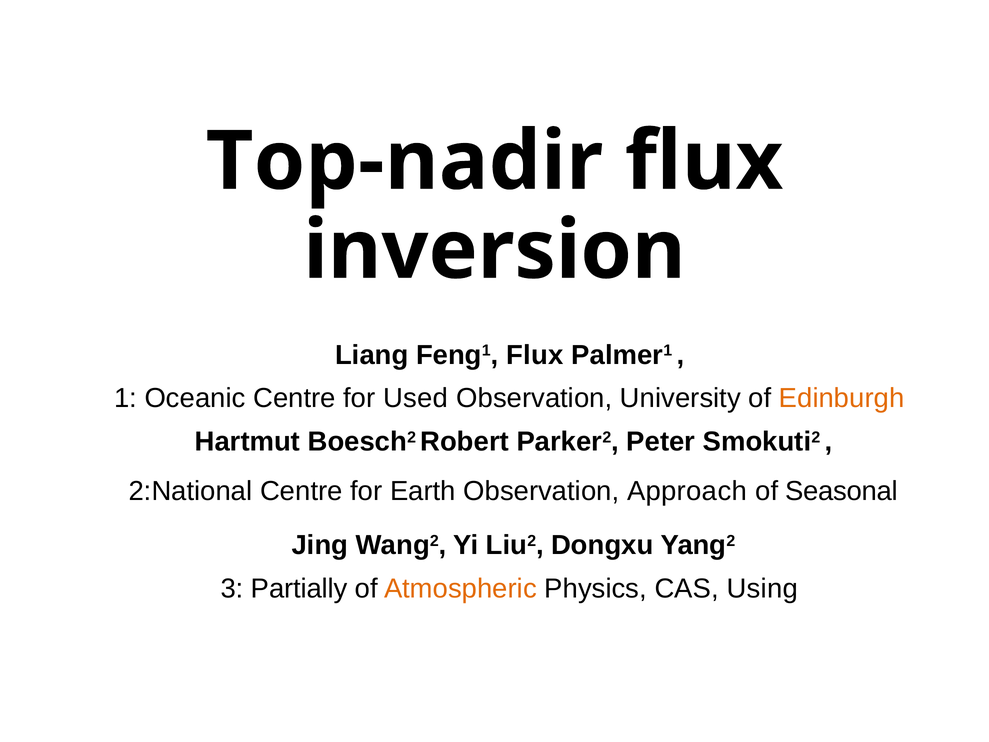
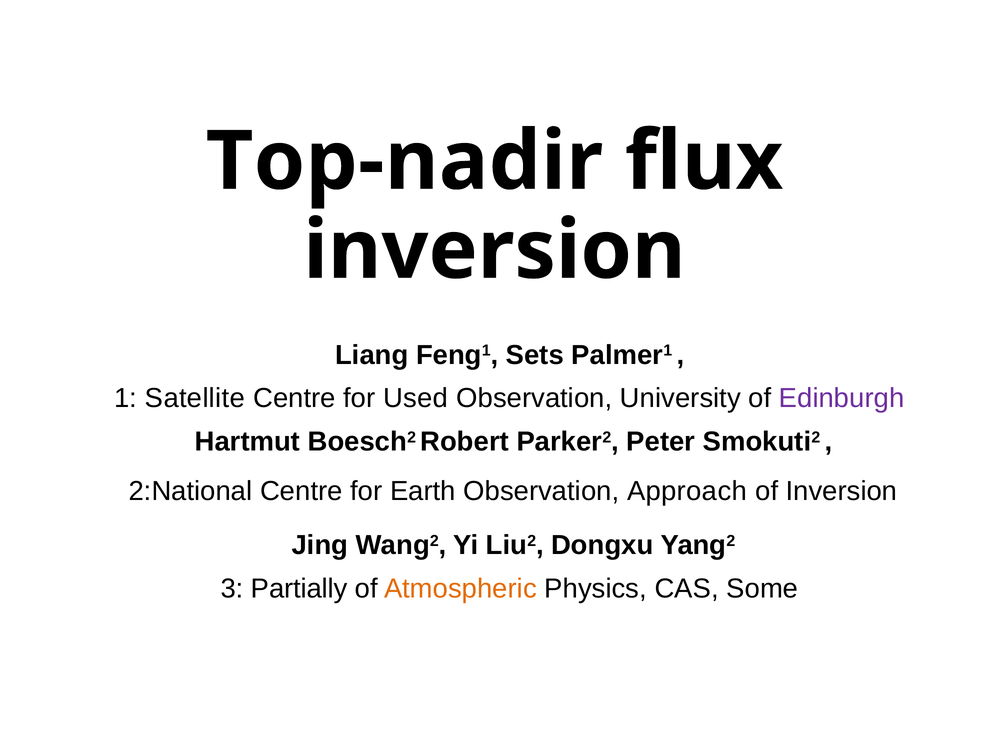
Feng1 Flux: Flux -> Sets
Oceanic: Oceanic -> Satellite
Edinburgh colour: orange -> purple
of Seasonal: Seasonal -> Inversion
Using: Using -> Some
